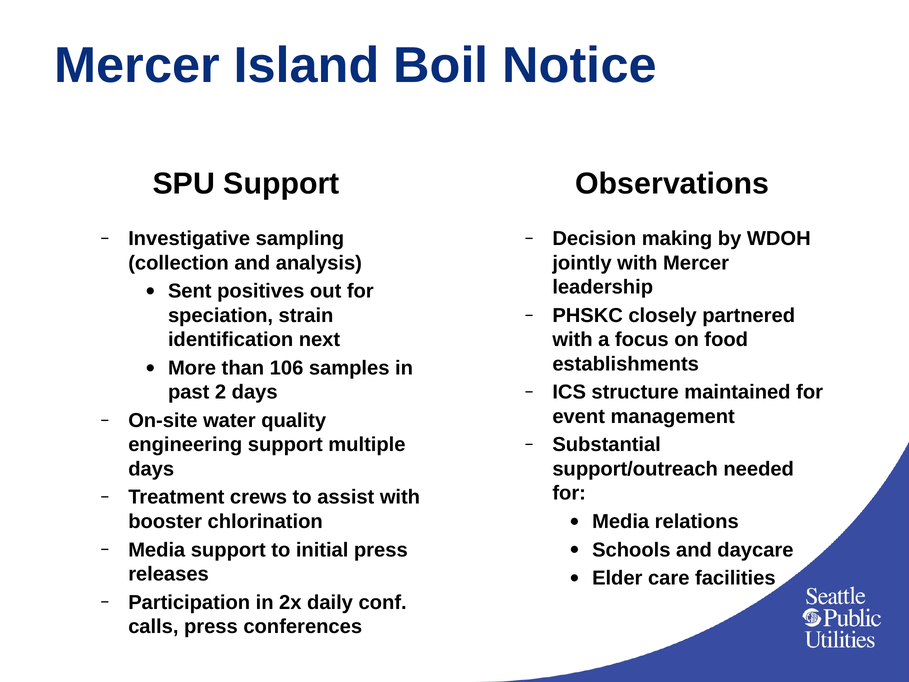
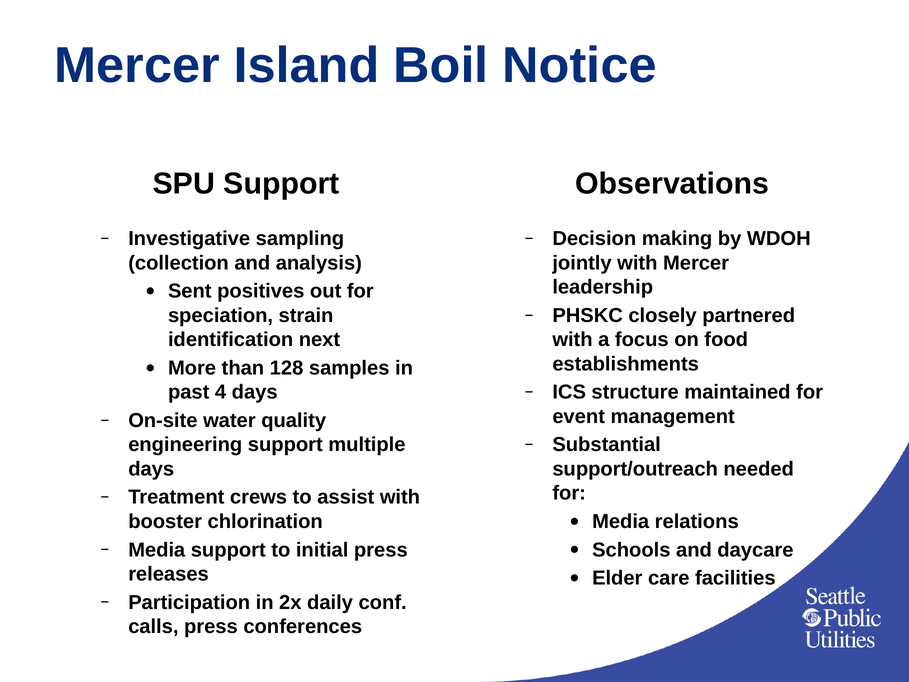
106: 106 -> 128
2: 2 -> 4
